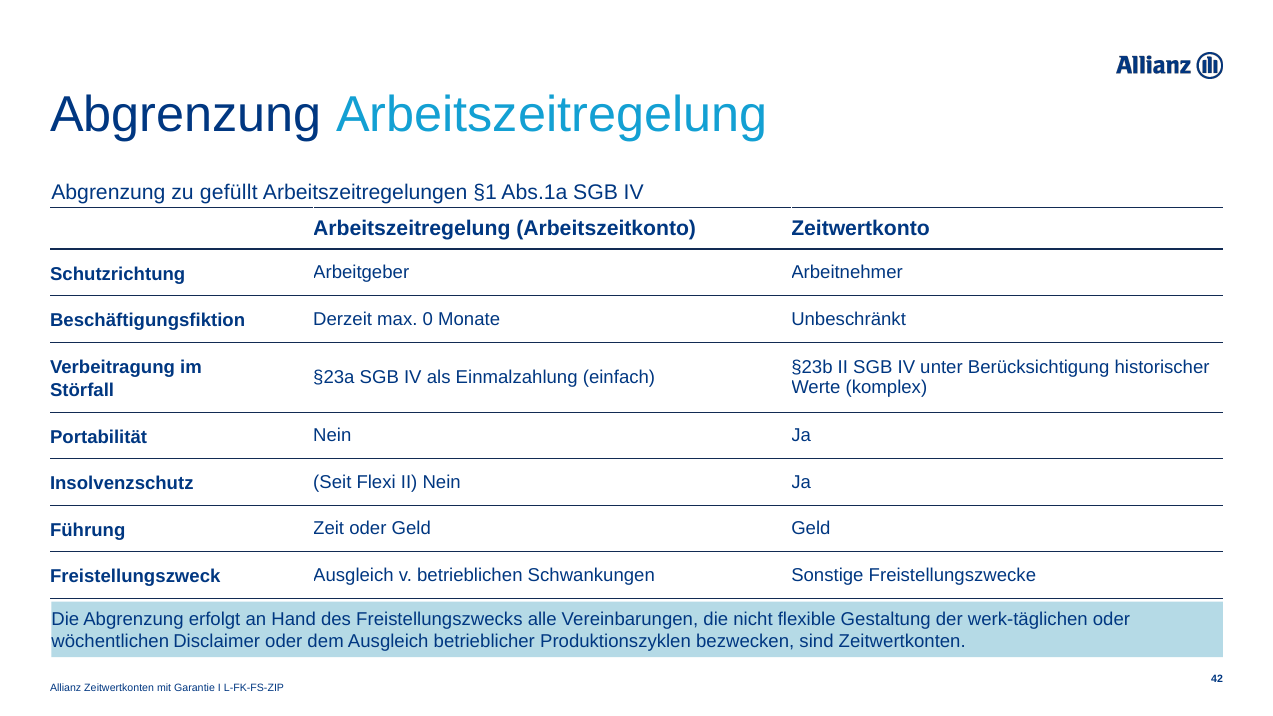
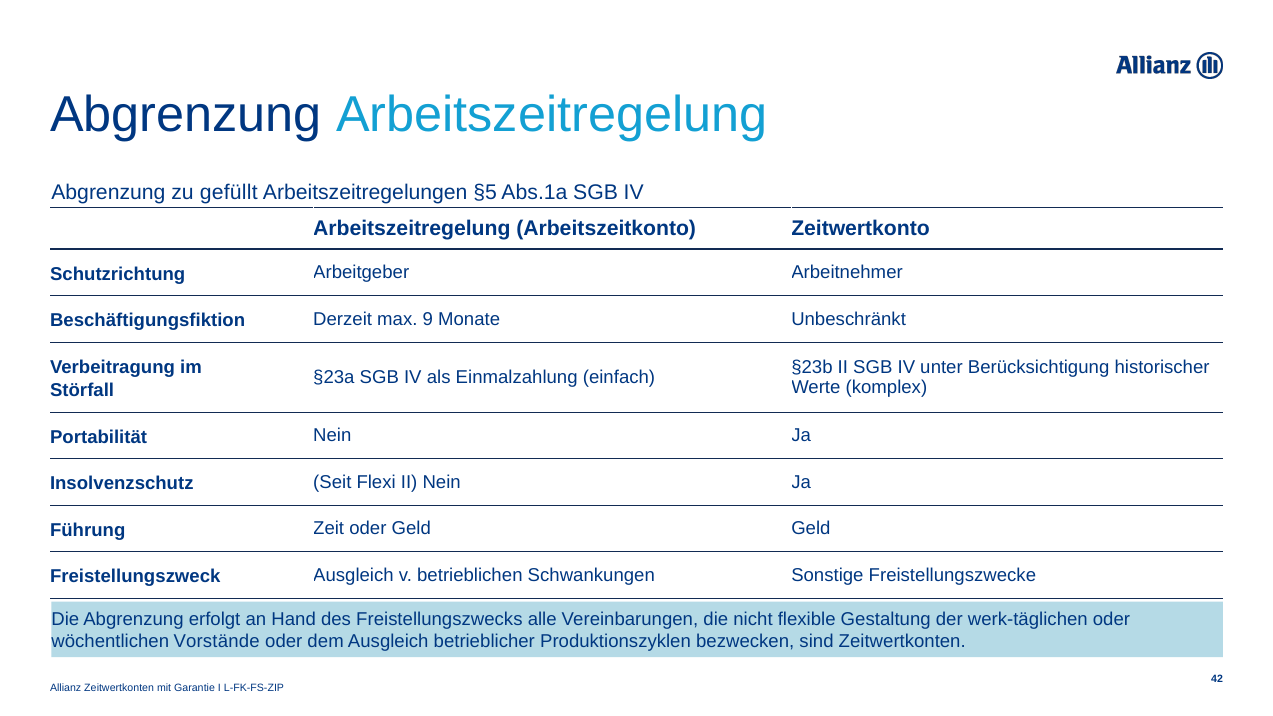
§1: §1 -> §5
0: 0 -> 9
Disclaimer: Disclaimer -> Vorstände
